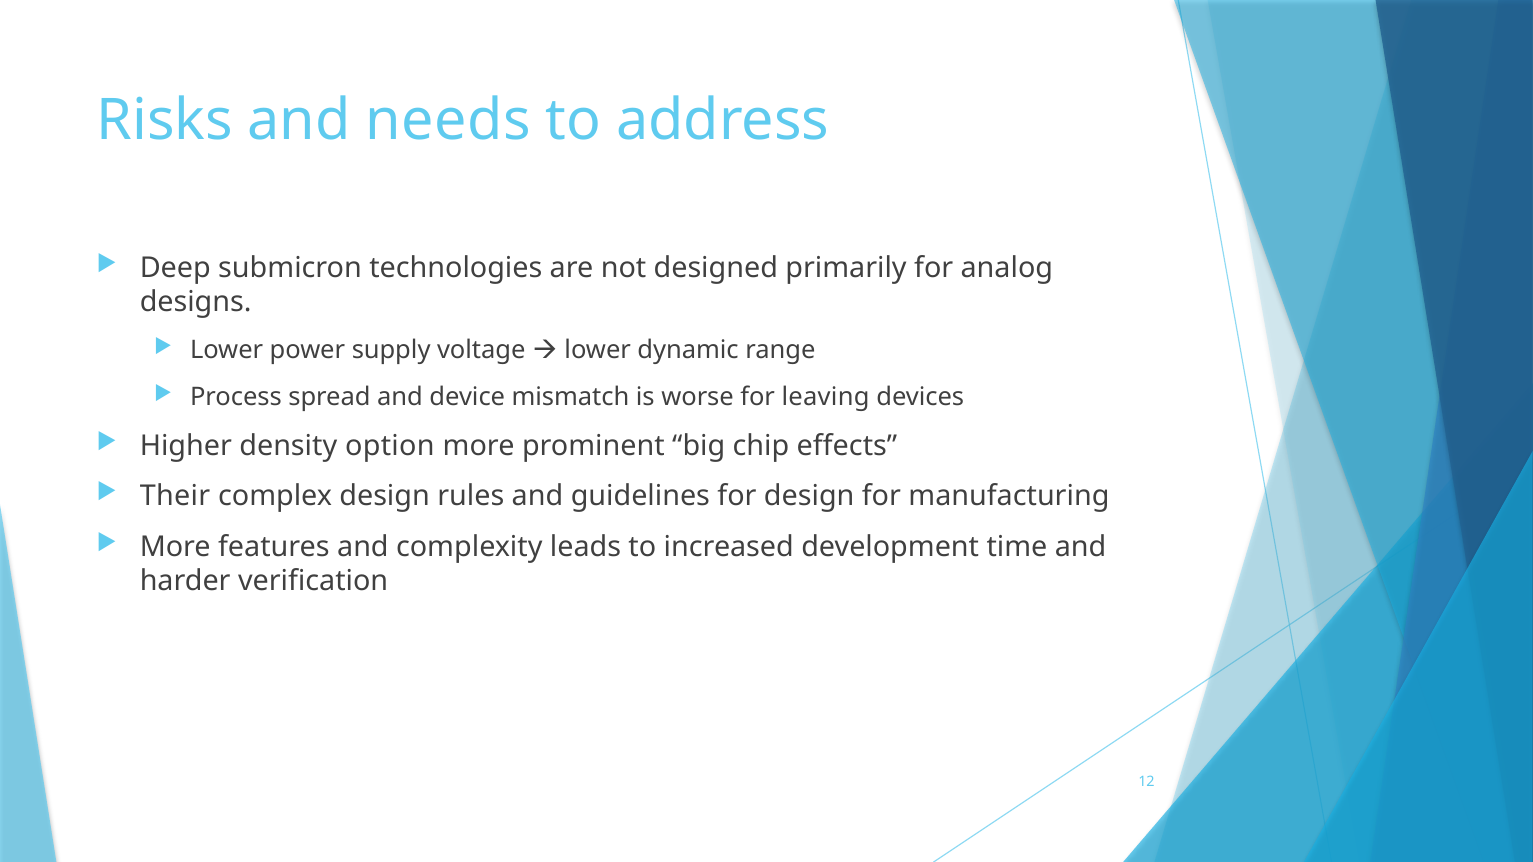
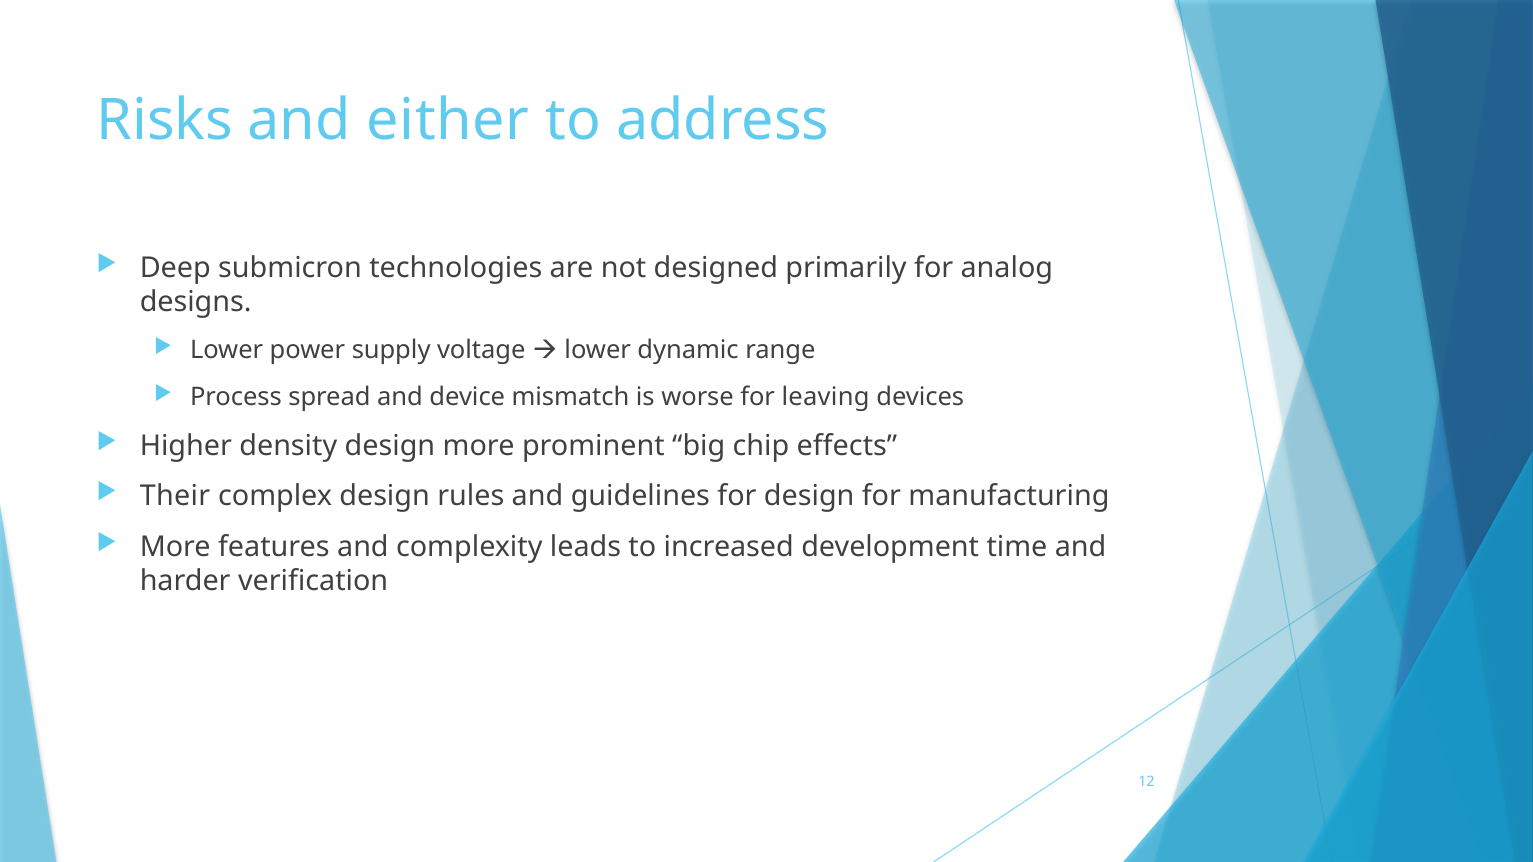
needs: needs -> either
density option: option -> design
